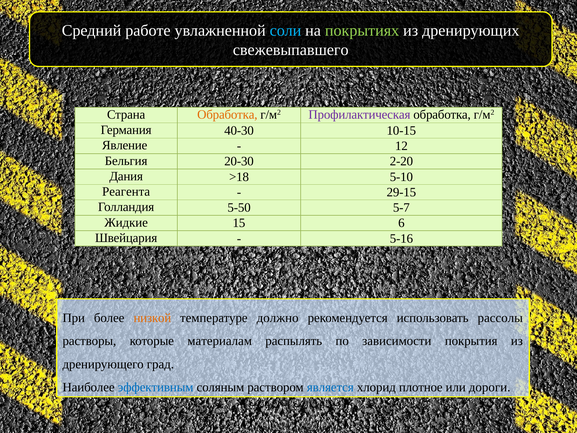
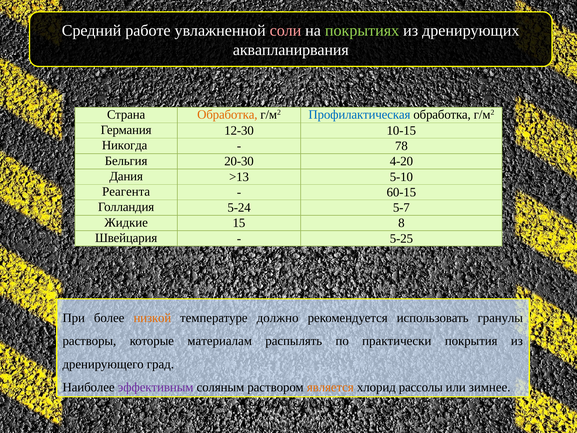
соли colour: light blue -> pink
свежевыпавшего: свежевыпавшего -> аквапланирвания
Профилактическая colour: purple -> blue
40-30: 40-30 -> 12-30
Явление: Явление -> Никогда
12: 12 -> 78
2-20: 2-20 -> 4-20
>18: >18 -> >13
29-15: 29-15 -> 60-15
5-50: 5-50 -> 5-24
6: 6 -> 8
5-16: 5-16 -> 5-25
рассолы: рассолы -> гранулы
зависимости: зависимости -> практически
эффективным colour: blue -> purple
является colour: blue -> orange
плотное: плотное -> рассолы
дороги: дороги -> зимнее
